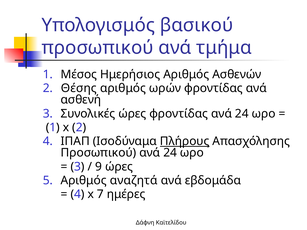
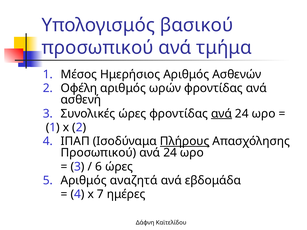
Θέσης: Θέσης -> Οφέλη
ανά at (221, 114) underline: none -> present
9: 9 -> 6
